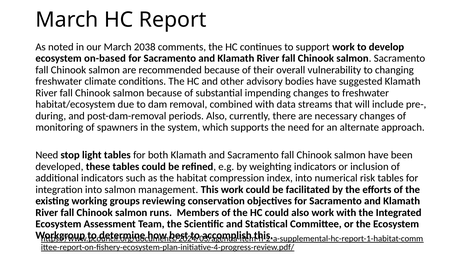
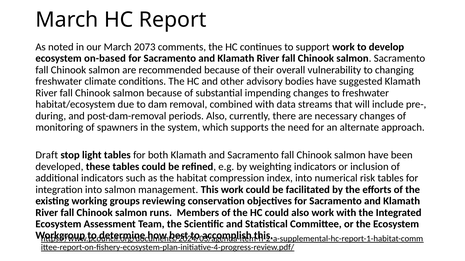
2038: 2038 -> 2073
Need at (47, 155): Need -> Draft
